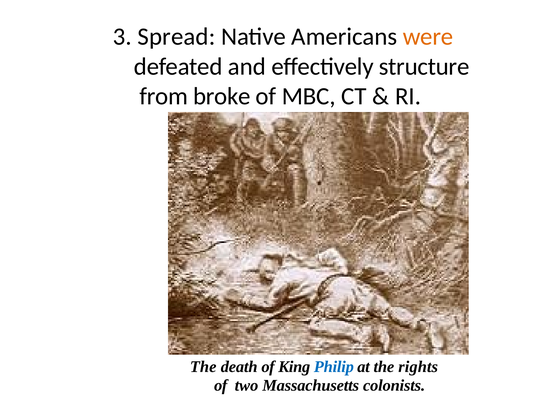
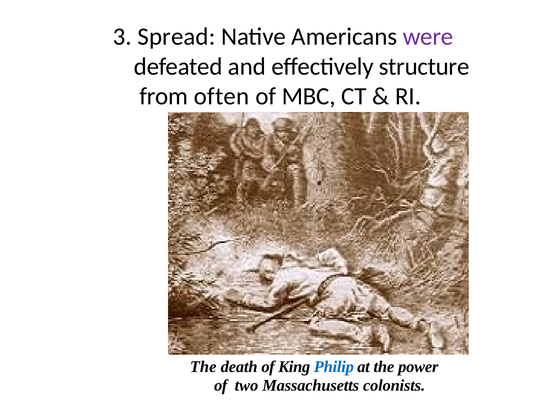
were colour: orange -> purple
broke: broke -> often
rights: rights -> power
